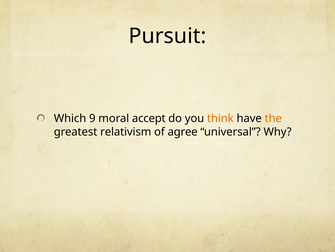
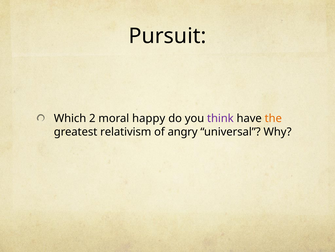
9: 9 -> 2
accept: accept -> happy
think colour: orange -> purple
agree: agree -> angry
